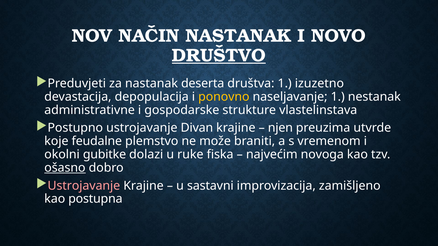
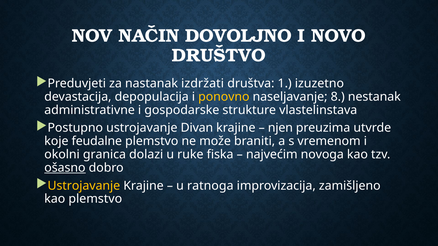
NAČIN NASTANAK: NASTANAK -> DOVOLJNO
DRUŠTVO underline: present -> none
deserta: deserta -> izdržati
naseljavanje 1: 1 -> 8
gubitke: gubitke -> granica
Ustrojavanje at (84, 186) colour: pink -> yellow
sastavni: sastavni -> ratnoga
kao postupna: postupna -> plemstvo
